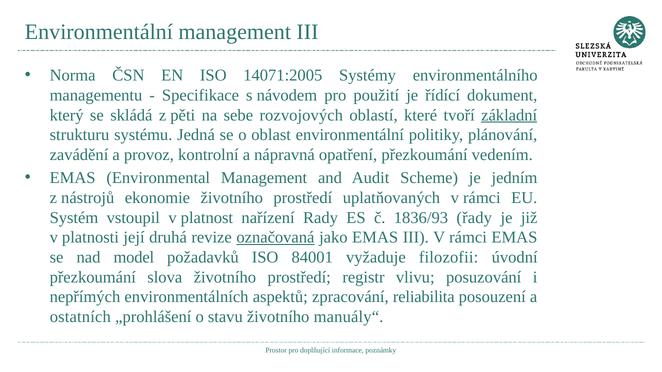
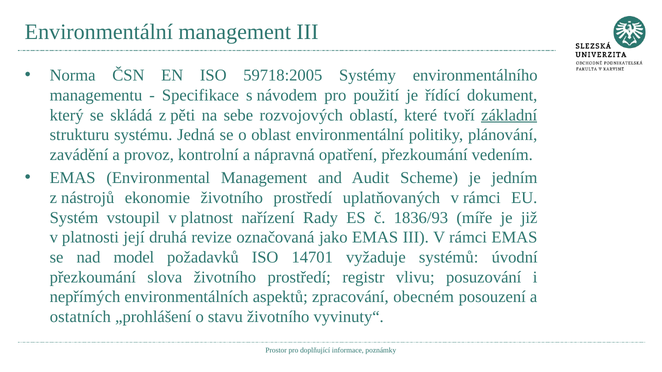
14071:2005: 14071:2005 -> 59718:2005
řady: řady -> míře
označovaná underline: present -> none
84001: 84001 -> 14701
filozofii: filozofii -> systémů
reliabilita: reliabilita -> obecném
manuály“: manuály“ -> vyvinuty“
